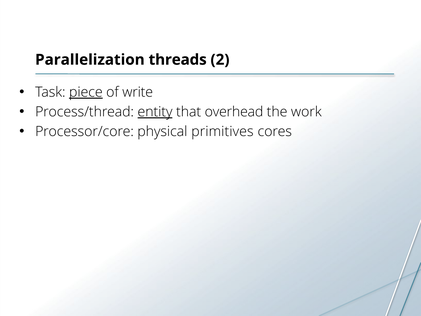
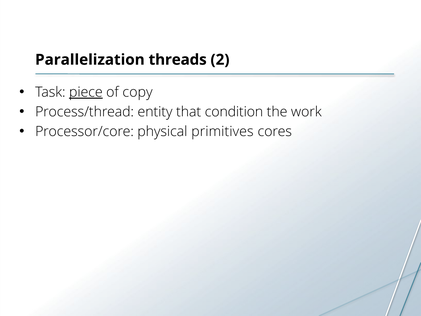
write: write -> copy
entity underline: present -> none
overhead: overhead -> condition
